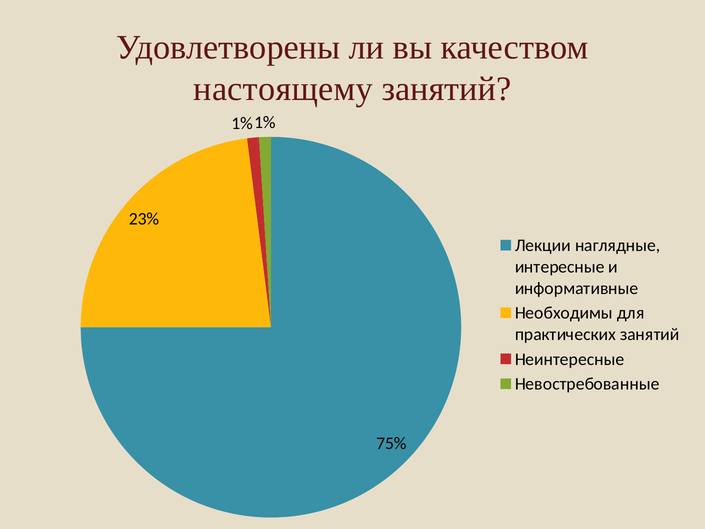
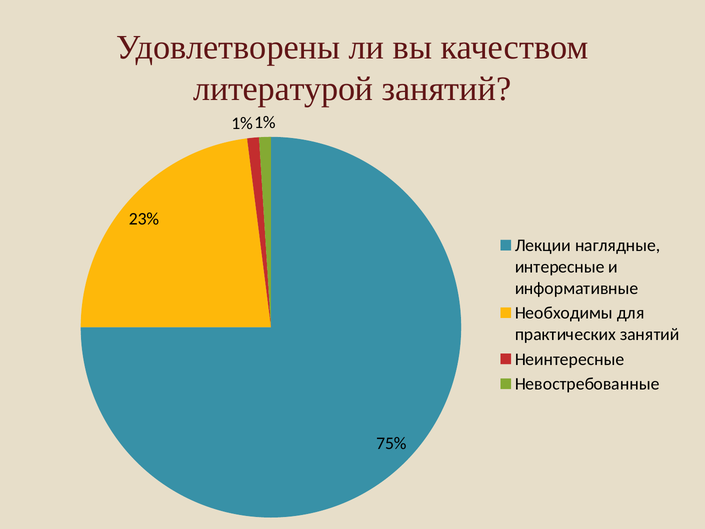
настоящему: настоящему -> литературой
